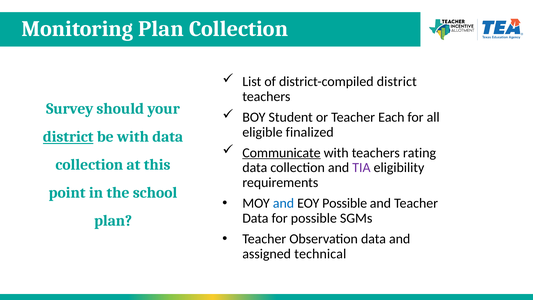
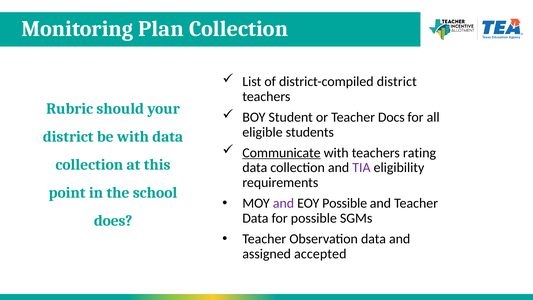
Survey: Survey -> Rubric
Each: Each -> Docs
finalized: finalized -> students
district at (68, 137) underline: present -> none
and at (283, 203) colour: blue -> purple
plan at (113, 221): plan -> does
technical: technical -> accepted
